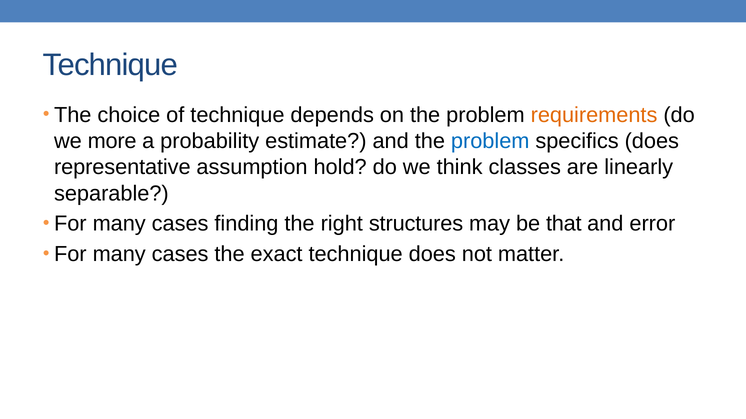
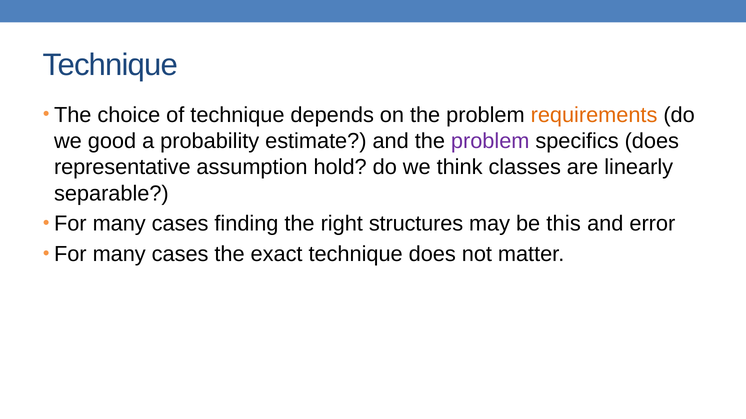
more: more -> good
problem at (490, 141) colour: blue -> purple
that: that -> this
